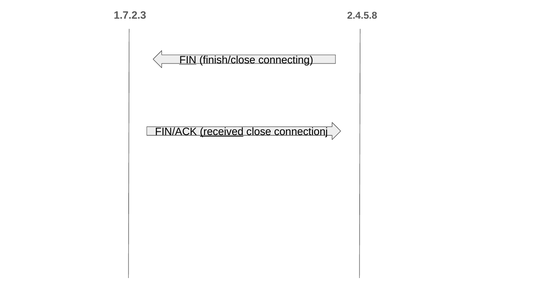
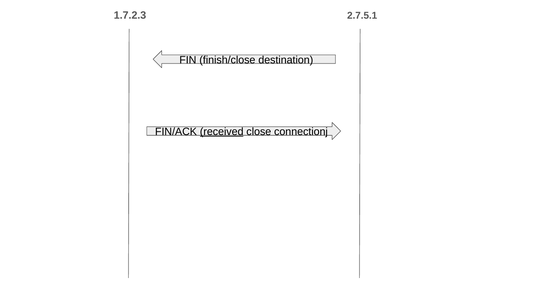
2.4.5.8: 2.4.5.8 -> 2.7.5.1
FIN underline: present -> none
connecting: connecting -> destination
